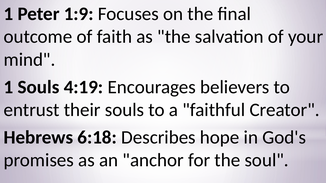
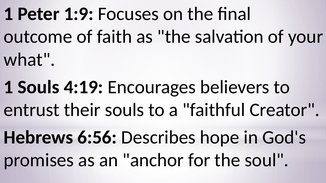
mind: mind -> what
6:18: 6:18 -> 6:56
